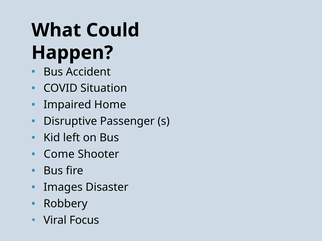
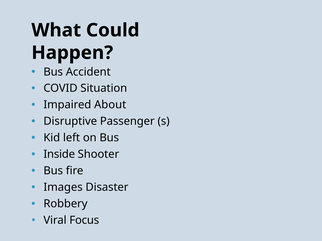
Home: Home -> About
Come: Come -> Inside
